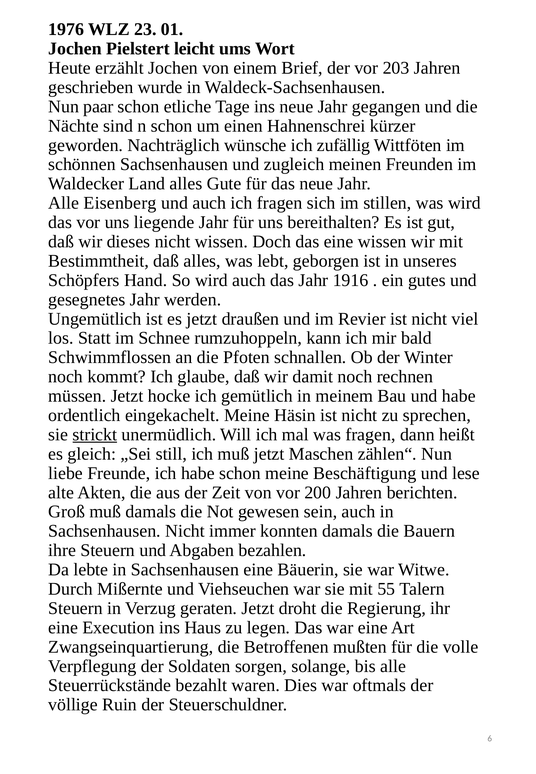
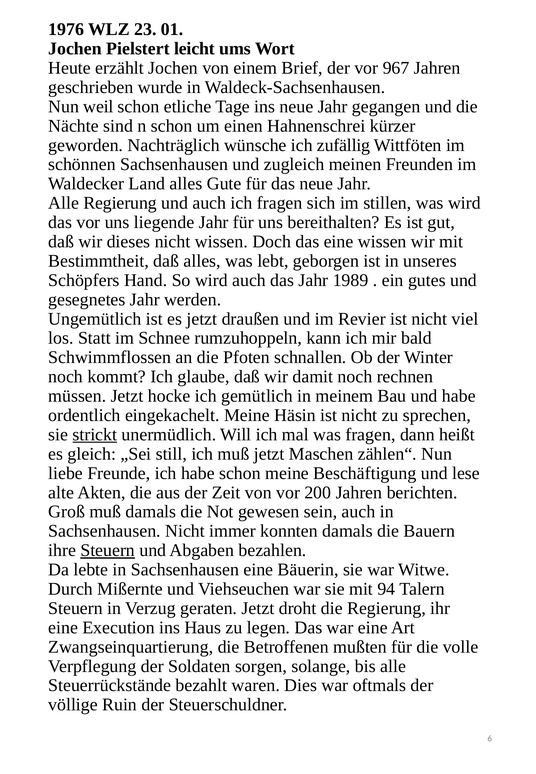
203: 203 -> 967
paar: paar -> weil
Alle Eisenberg: Eisenberg -> Regierung
1916: 1916 -> 1989
Steuern at (108, 551) underline: none -> present
55: 55 -> 94
